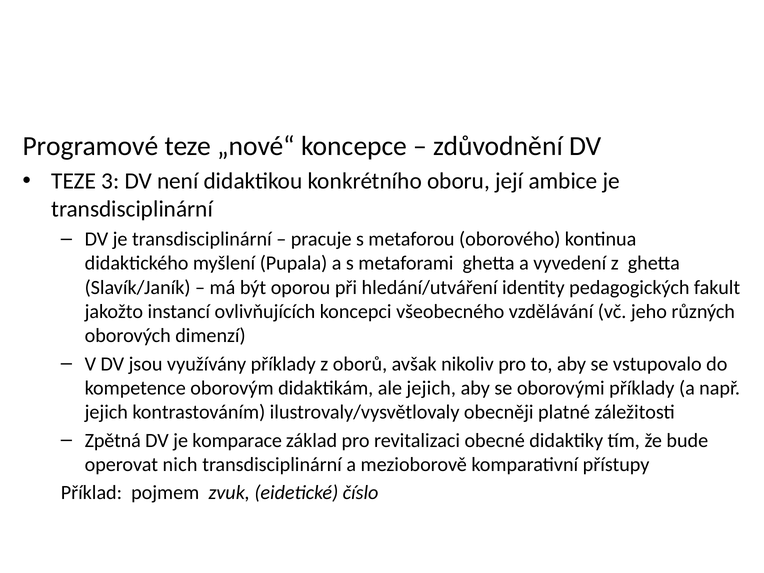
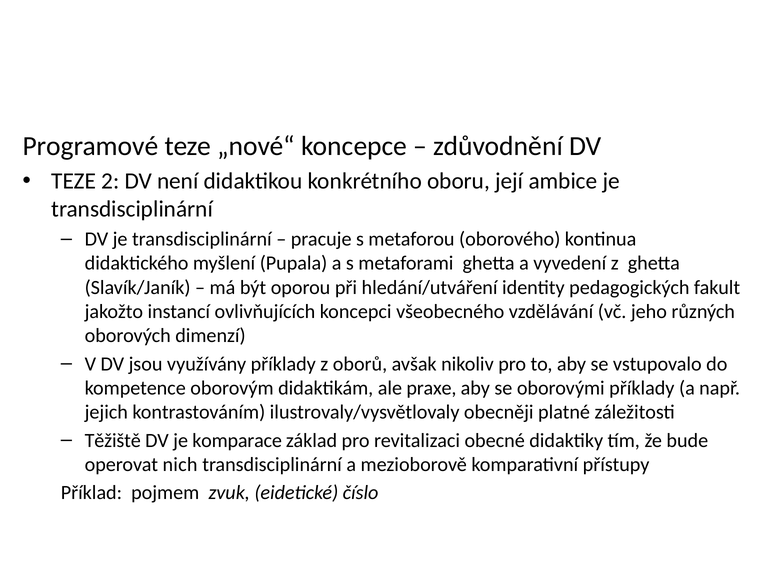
3: 3 -> 2
ale jejich: jejich -> praxe
Zpětná: Zpětná -> Těžiště
